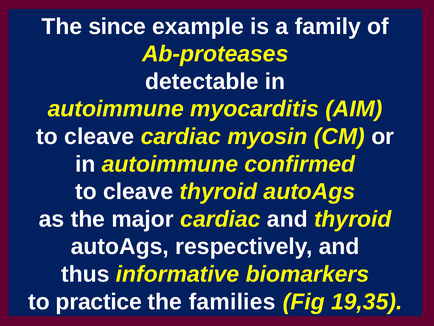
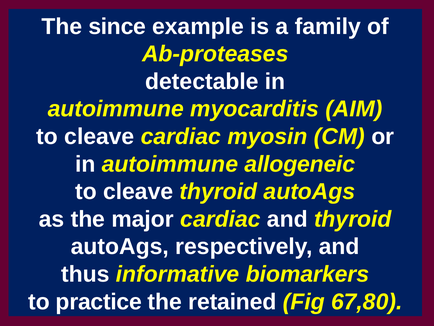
confirmed: confirmed -> allogeneic
families: families -> retained
19,35: 19,35 -> 67,80
